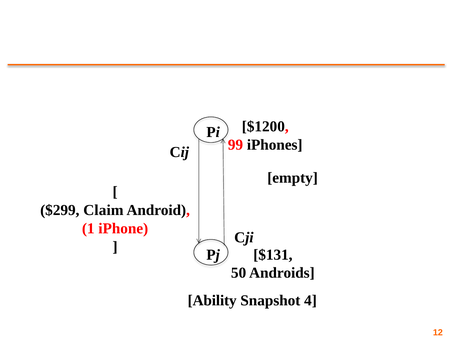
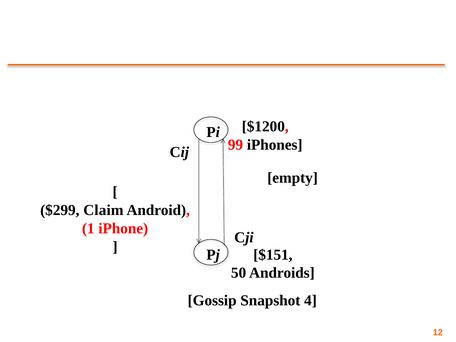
$131: $131 -> $151
Ability: Ability -> Gossip
